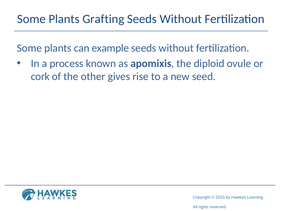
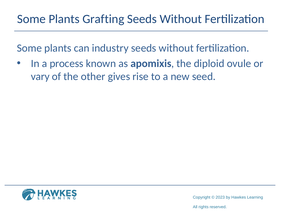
example: example -> industry
cork: cork -> vary
